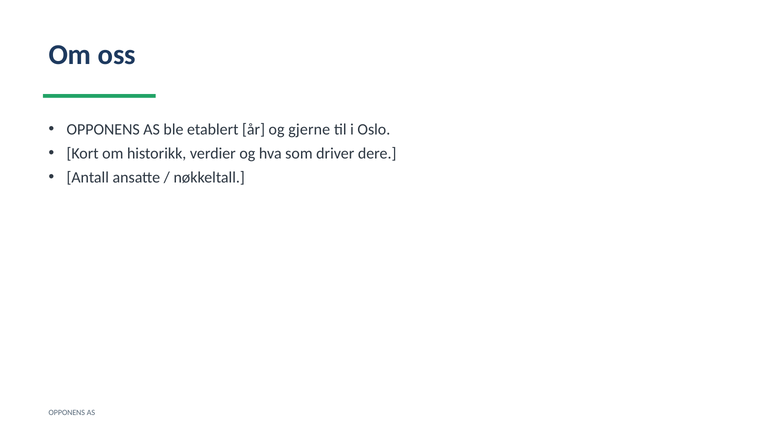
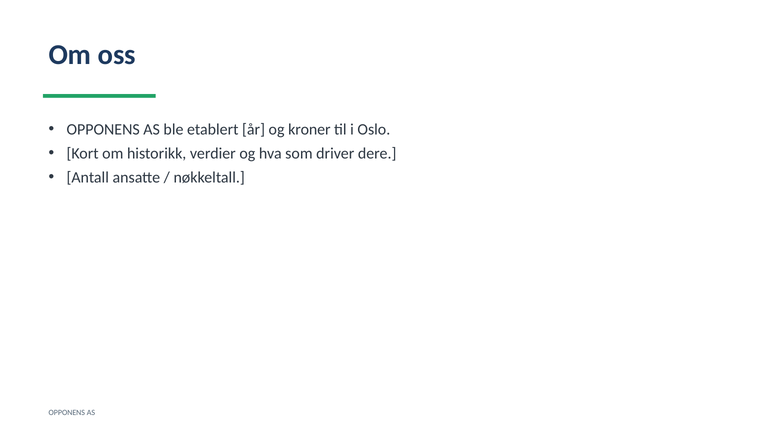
gjerne: gjerne -> kroner
